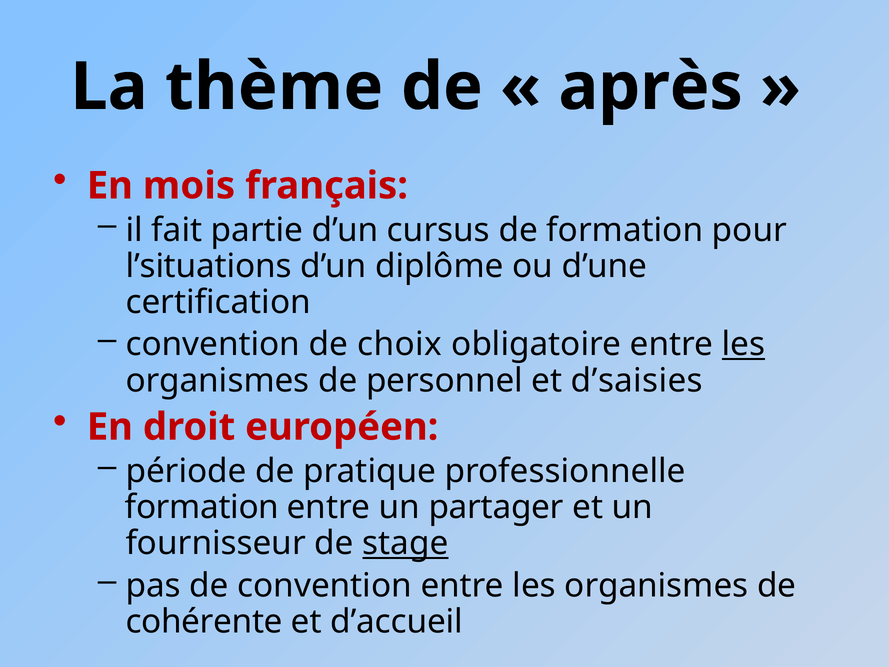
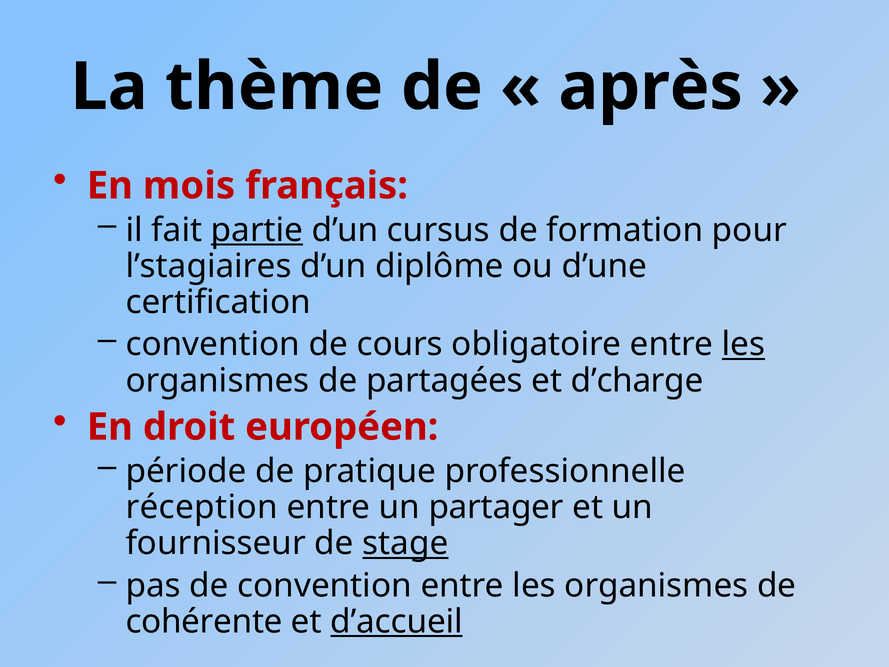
partie underline: none -> present
l’situations: l’situations -> l’stagiaires
choix: choix -> cours
personnel: personnel -> partagées
d’saisies: d’saisies -> d’charge
formation at (202, 507): formation -> réception
d’accueil underline: none -> present
